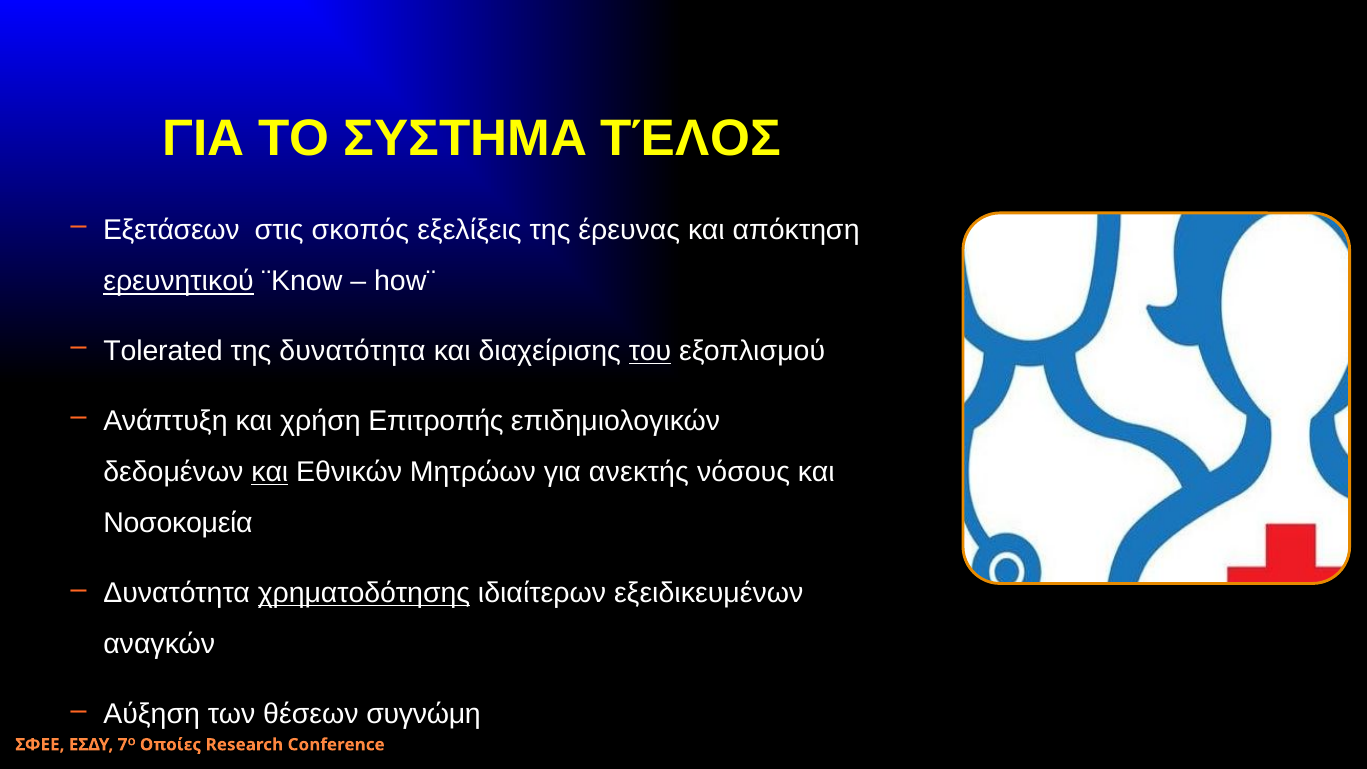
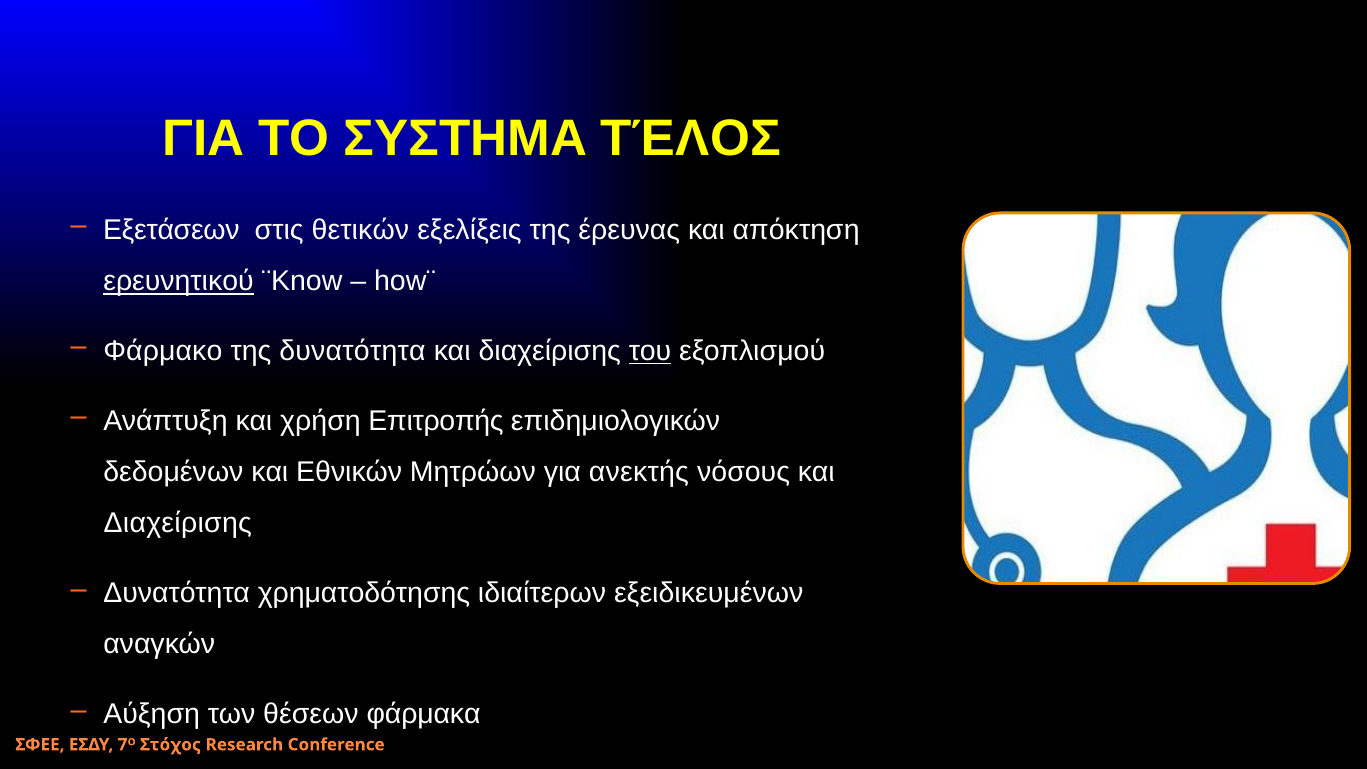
σκοπός: σκοπός -> θετικών
Tolerated: Tolerated -> Φάρμακο
και at (270, 472) underline: present -> none
Νοσοκομεία at (178, 523): Νοσοκομεία -> Διαχείρισης
χρηματοδότησης underline: present -> none
συγνώμη: συγνώμη -> φάρμακα
Οποίες: Οποίες -> Στόχος
